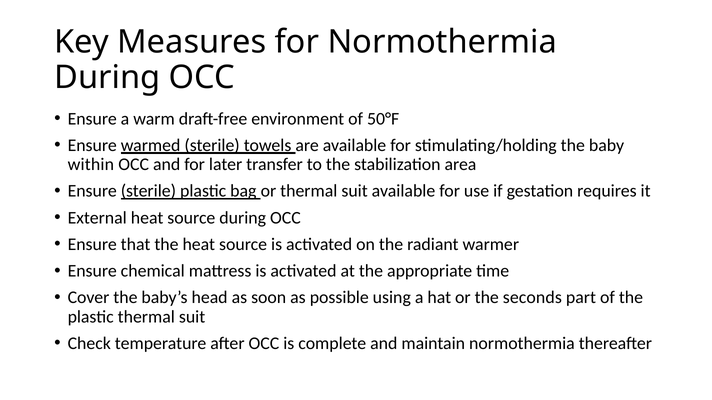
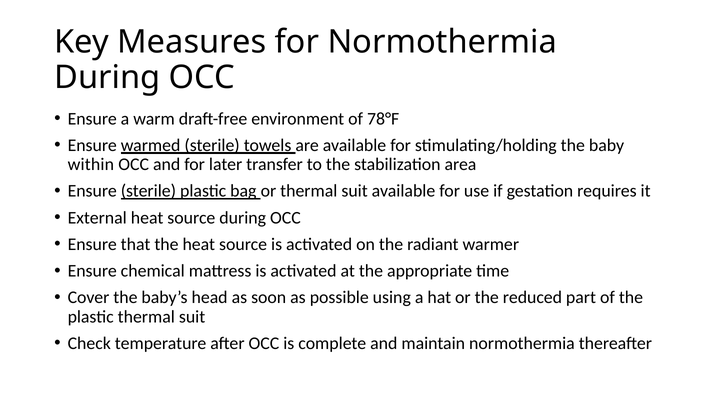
50°F: 50°F -> 78°F
seconds: seconds -> reduced
